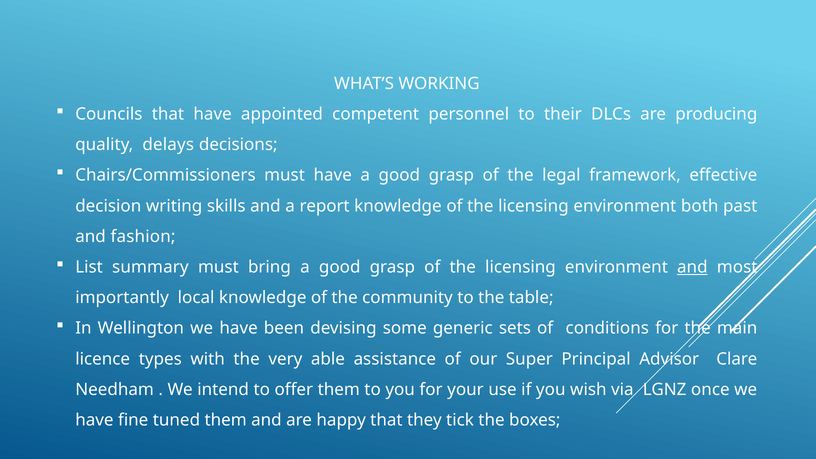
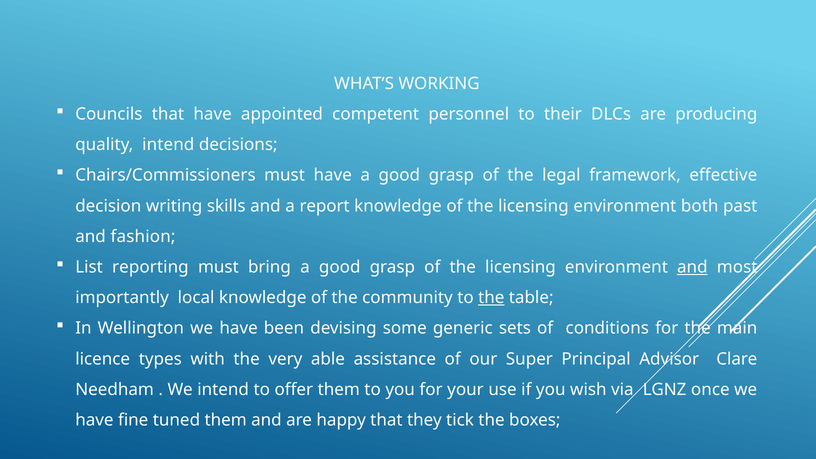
quality delays: delays -> intend
summary: summary -> reporting
the at (491, 298) underline: none -> present
